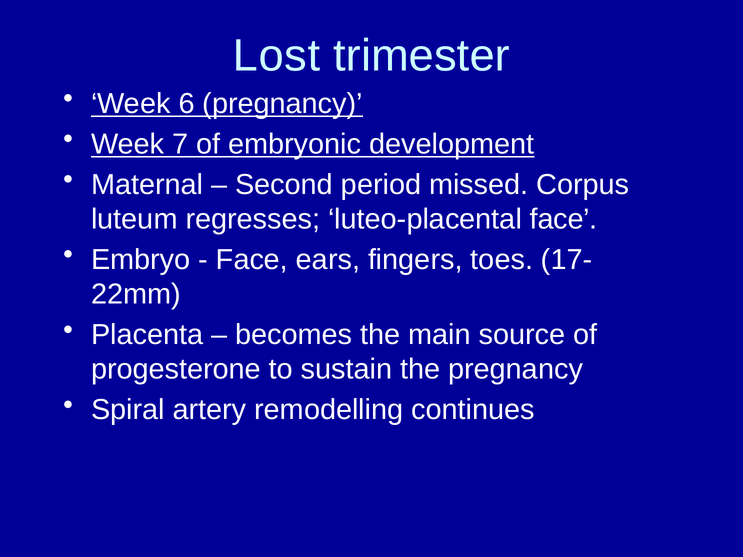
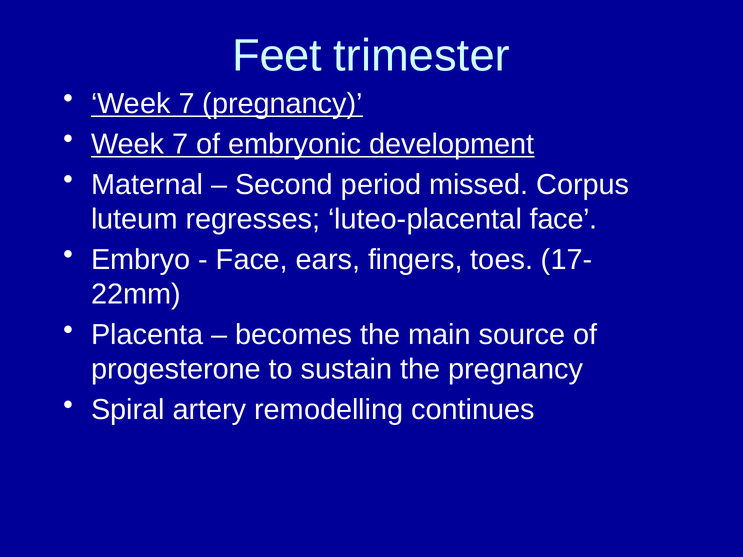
Lost: Lost -> Feet
6 at (187, 104): 6 -> 7
